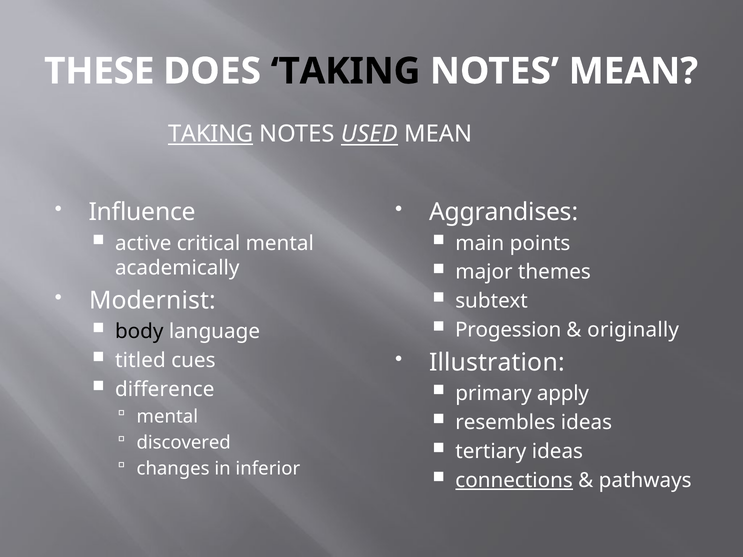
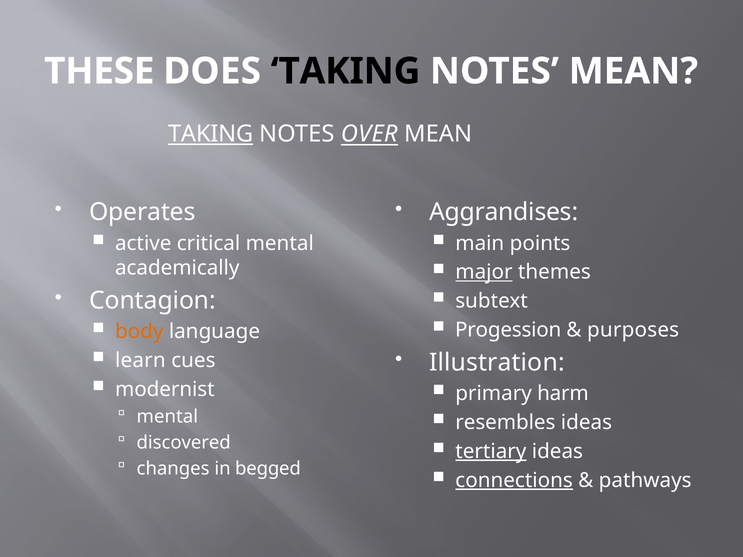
USED: USED -> OVER
Influence: Influence -> Operates
major underline: none -> present
Modernist: Modernist -> Contagion
originally: originally -> purposes
body colour: black -> orange
titled: titled -> learn
difference: difference -> modernist
apply: apply -> harm
tertiary underline: none -> present
inferior: inferior -> begged
